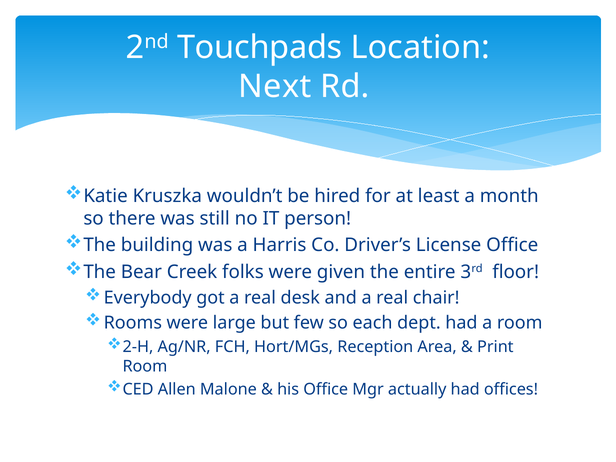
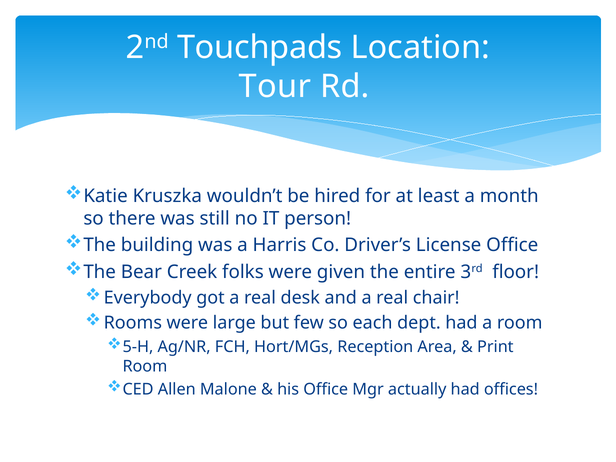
Next: Next -> Tour
2-H: 2-H -> 5-H
